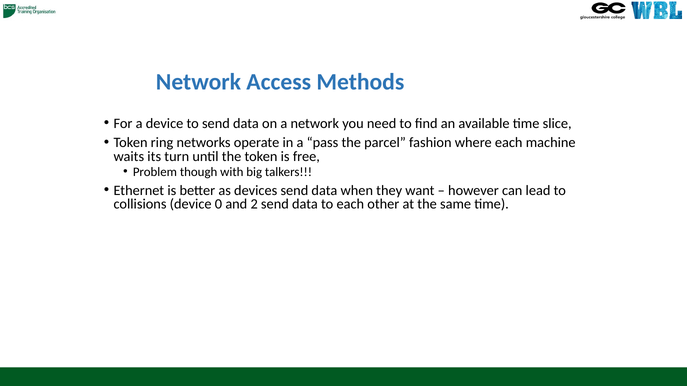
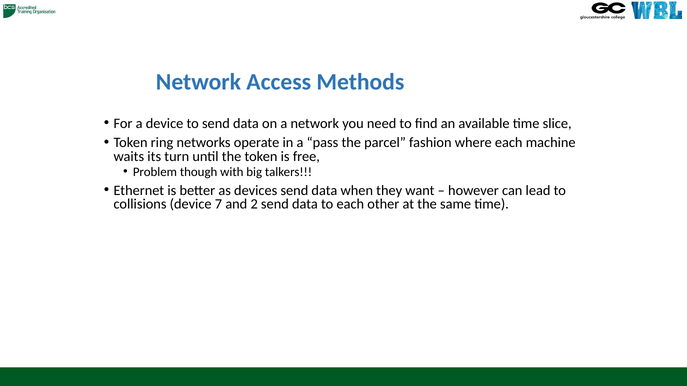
0: 0 -> 7
